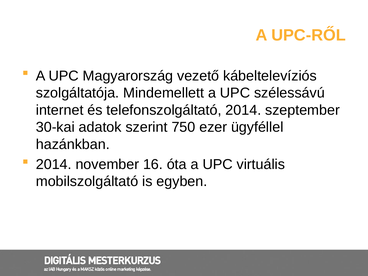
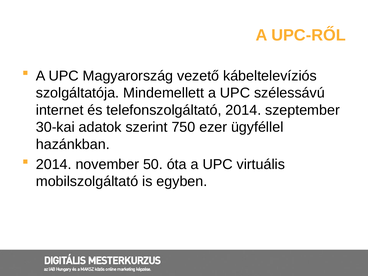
16: 16 -> 50
